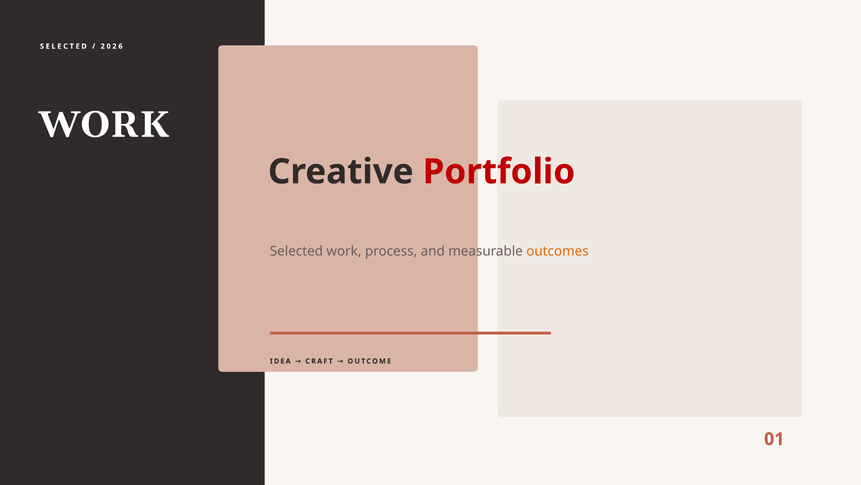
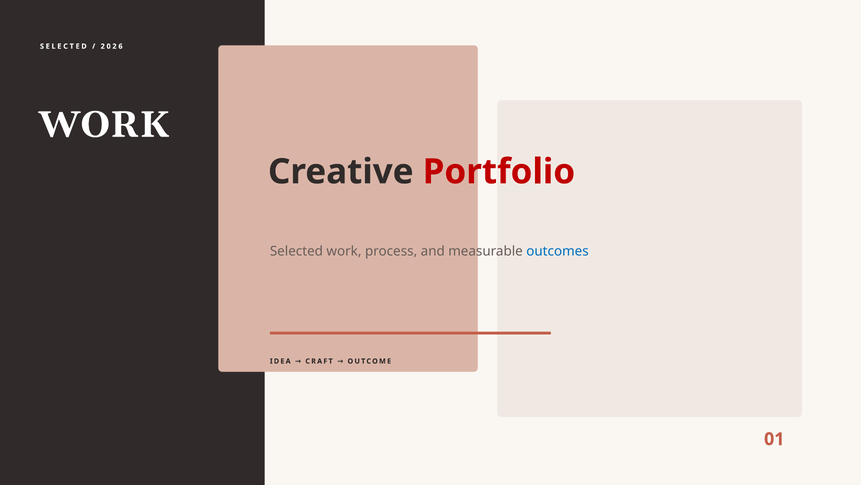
outcomes colour: orange -> blue
